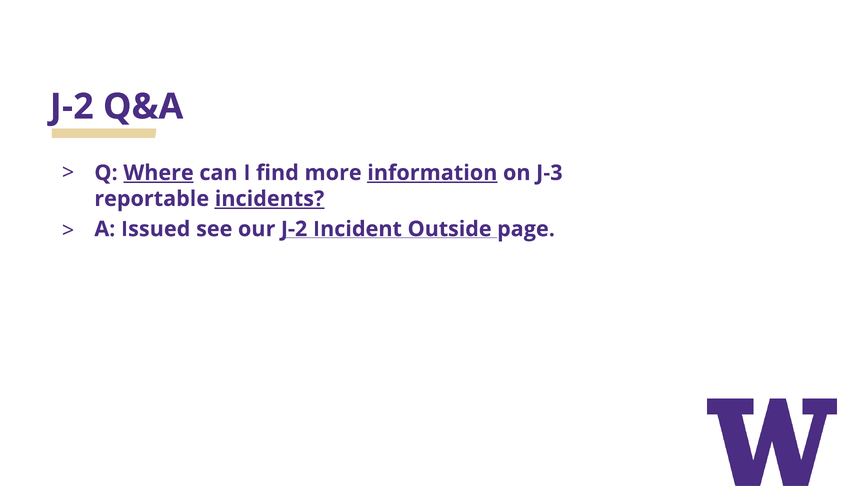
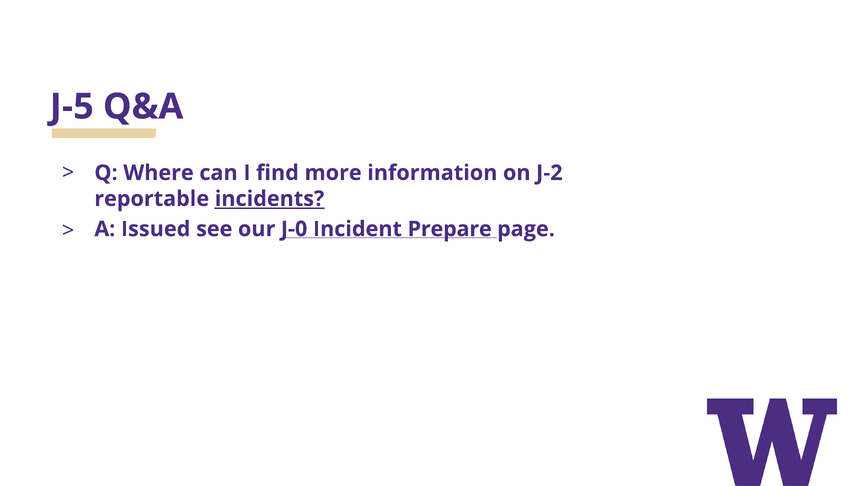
J-2 at (72, 107): J-2 -> J-5
Where underline: present -> none
information underline: present -> none
J-3: J-3 -> J-2
our J-2: J-2 -> J-0
Outside: Outside -> Prepare
